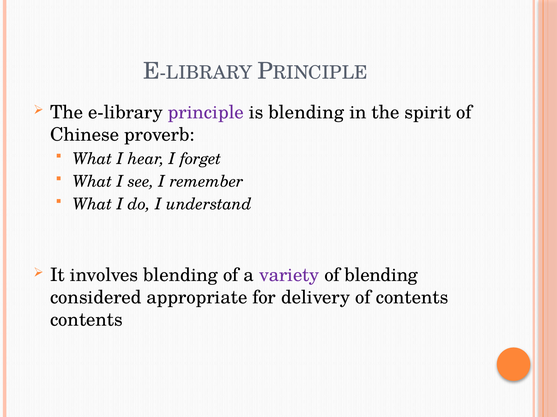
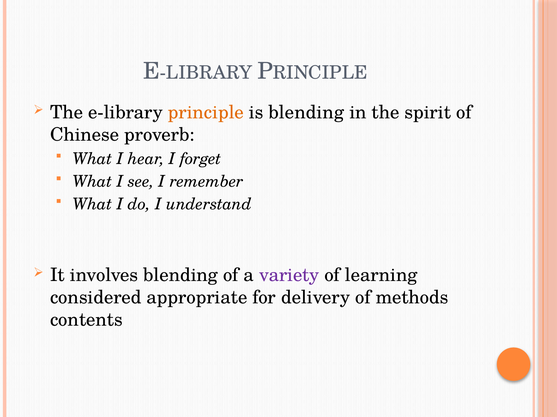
principle colour: purple -> orange
of blending: blending -> learning
of contents: contents -> methods
